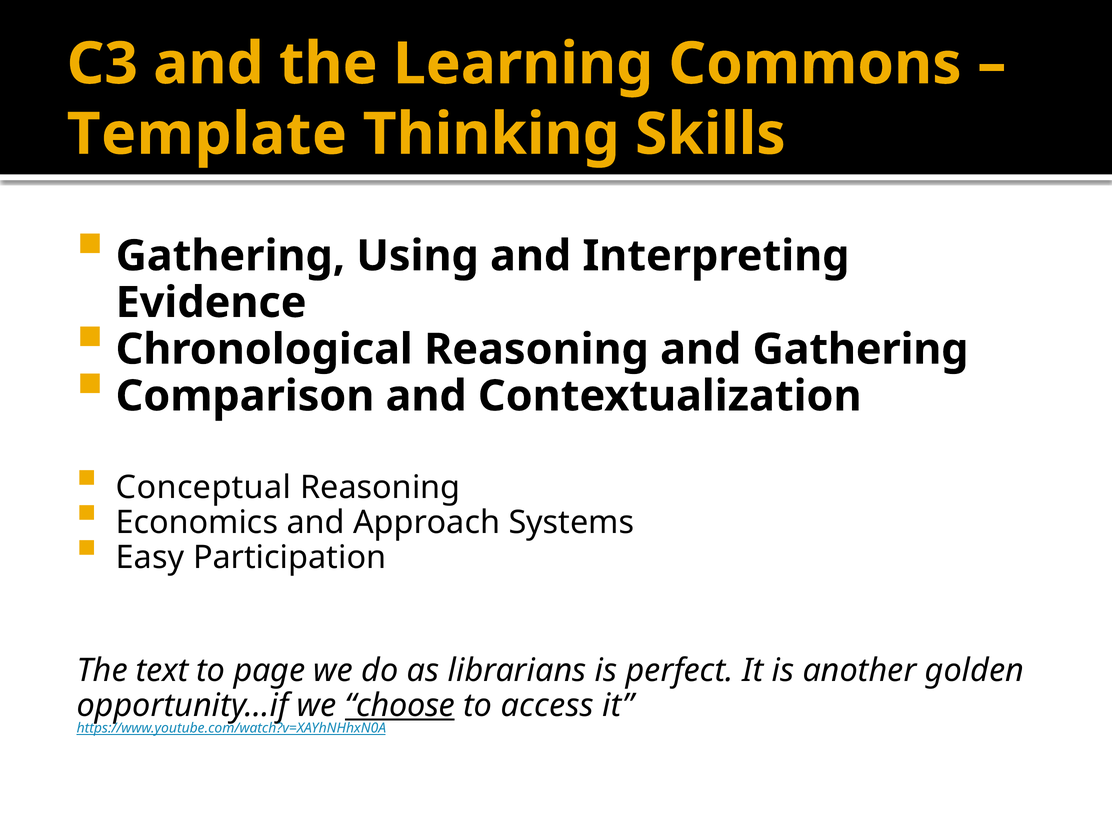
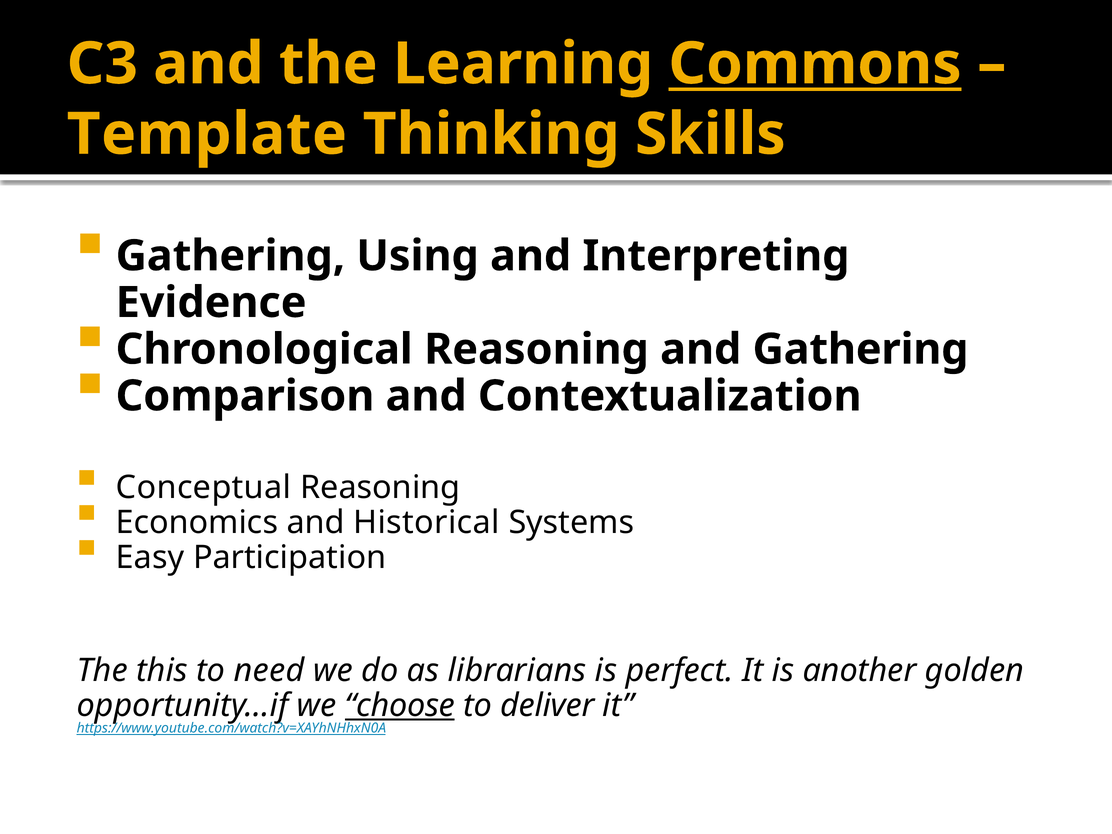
Commons underline: none -> present
Approach: Approach -> Historical
text: text -> this
page: page -> need
access: access -> deliver
